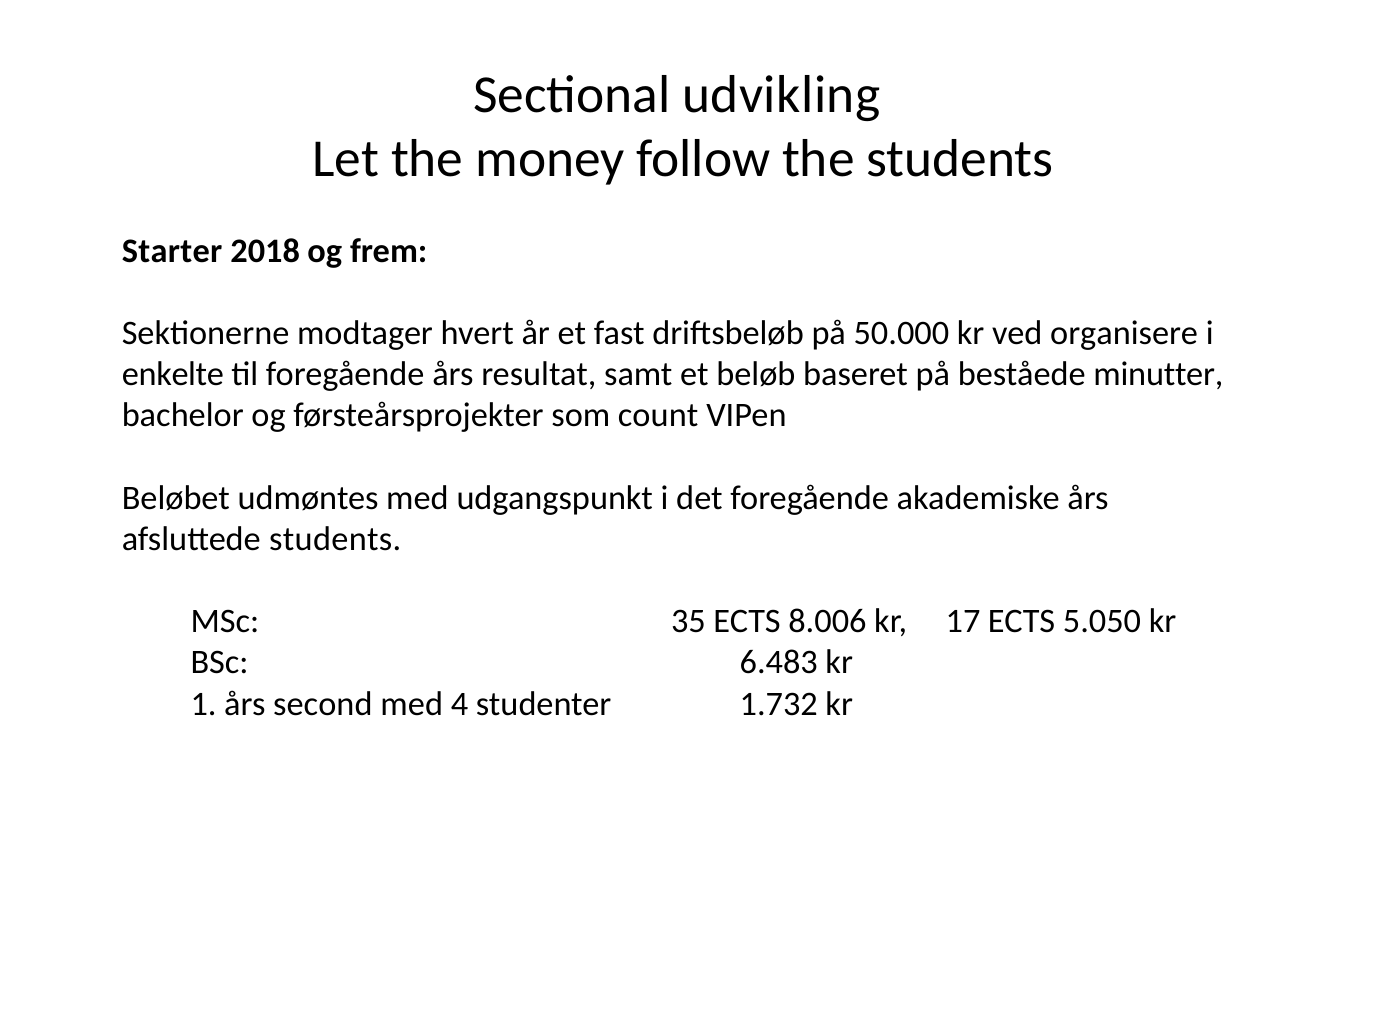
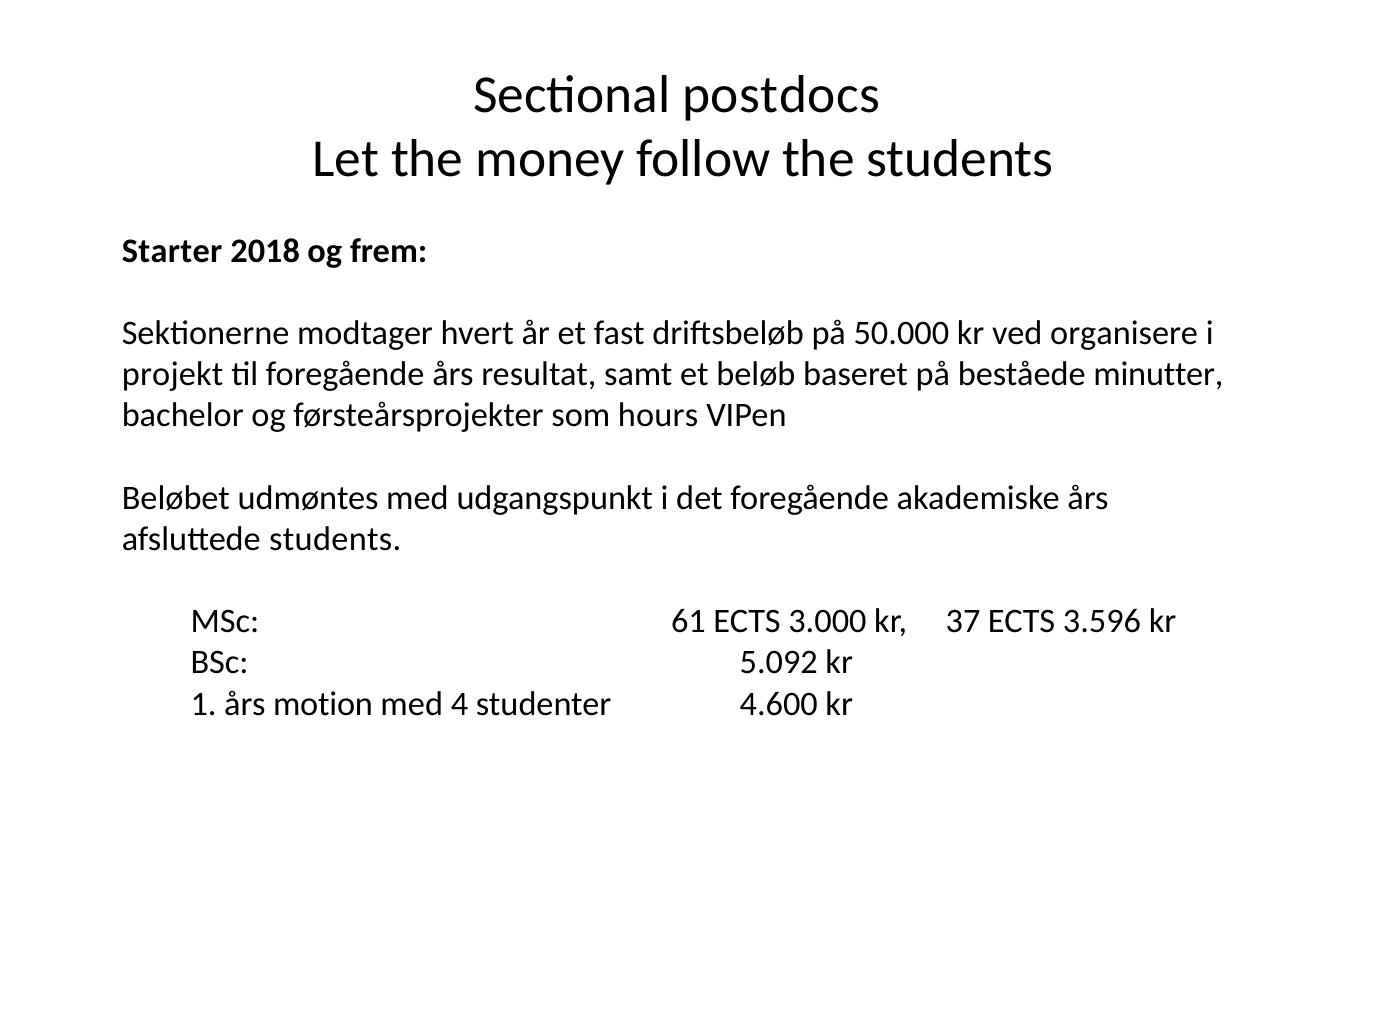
udvikling: udvikling -> postdocs
enkelte: enkelte -> projekt
count: count -> hours
35: 35 -> 61
8.006: 8.006 -> 3.000
17: 17 -> 37
5.050: 5.050 -> 3.596
6.483: 6.483 -> 5.092
second: second -> motion
1.732: 1.732 -> 4.600
